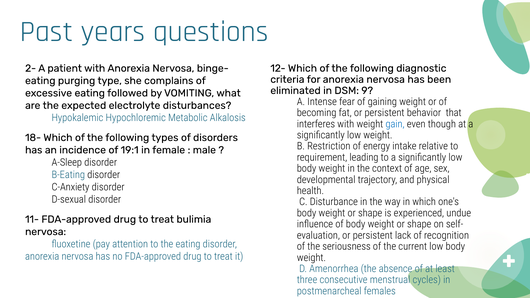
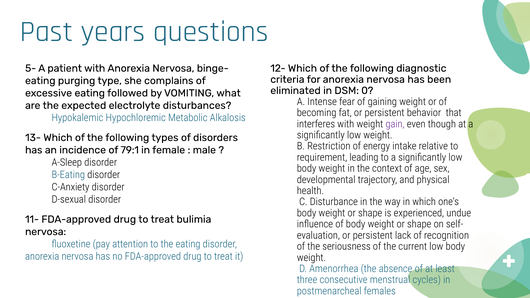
2-: 2- -> 5-
9: 9 -> 0
gain colour: blue -> purple
18-: 18- -> 13-
19:1: 19:1 -> 79:1
